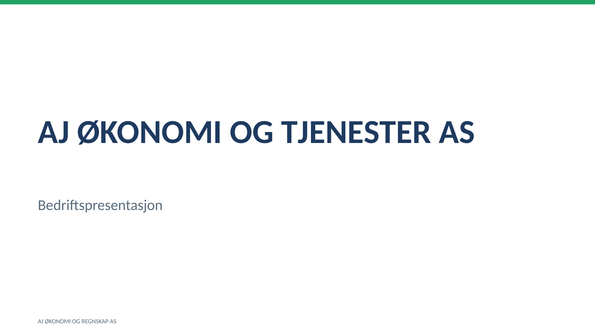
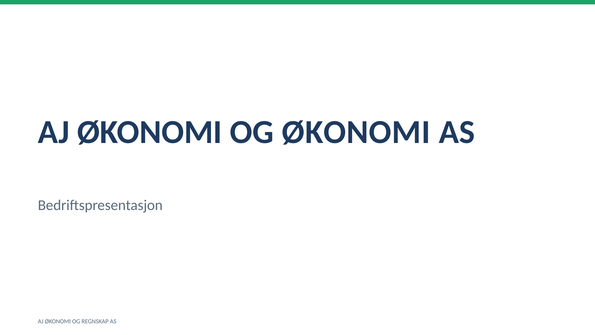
OG TJENESTER: TJENESTER -> ØKONOMI
